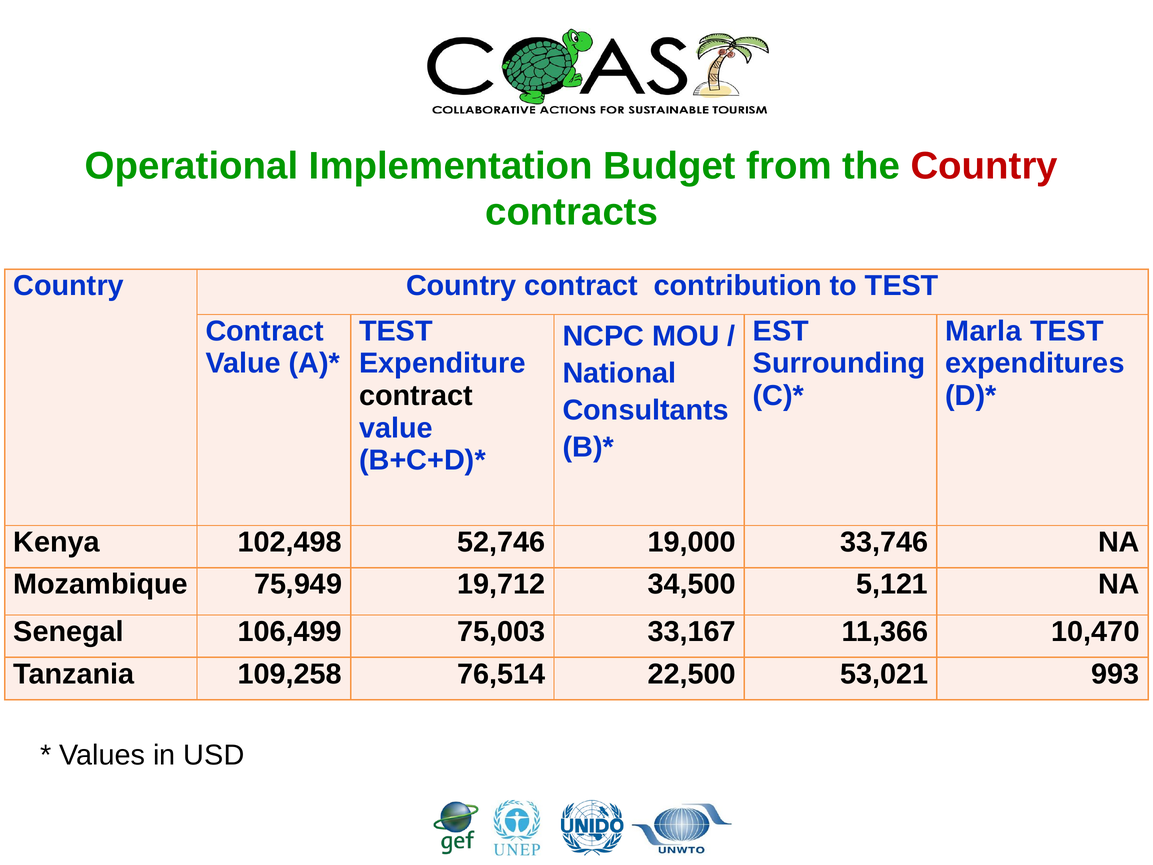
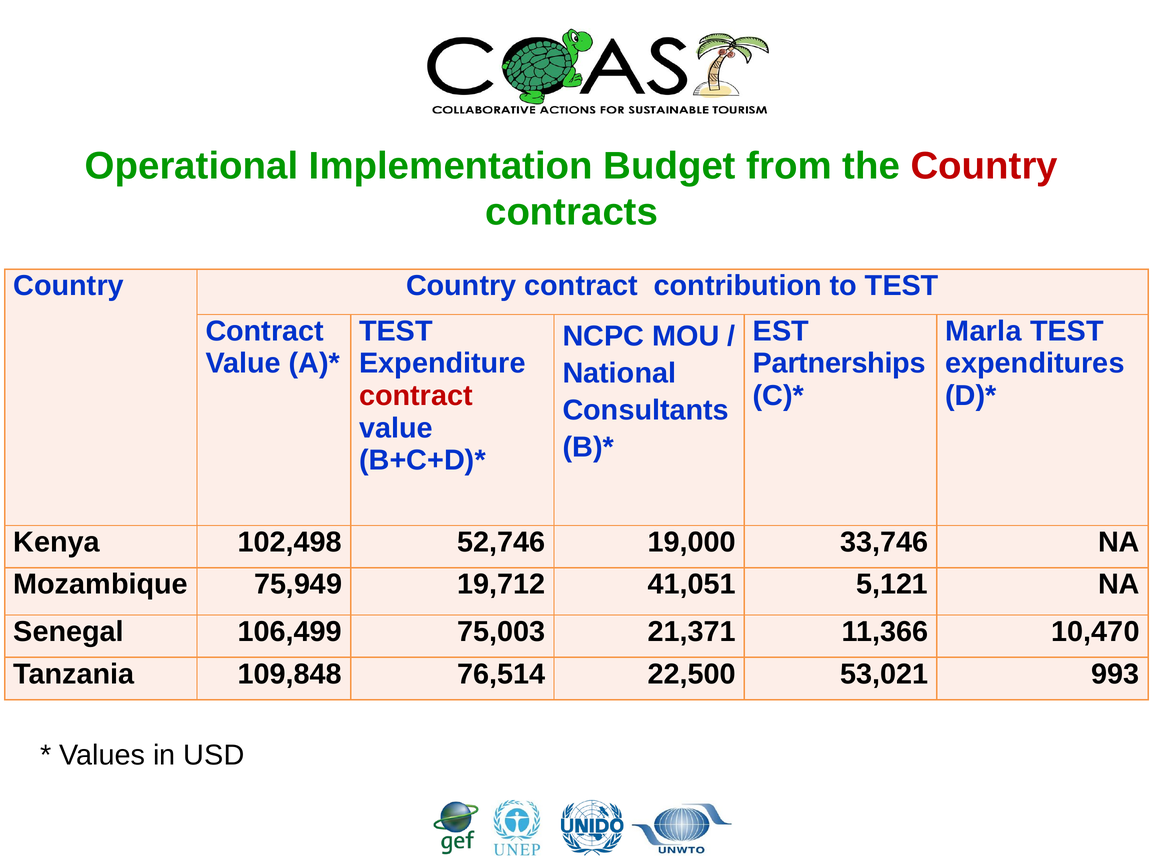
Surrounding: Surrounding -> Partnerships
contract at (416, 396) colour: black -> red
34,500: 34,500 -> 41,051
33,167: 33,167 -> 21,371
109,258: 109,258 -> 109,848
